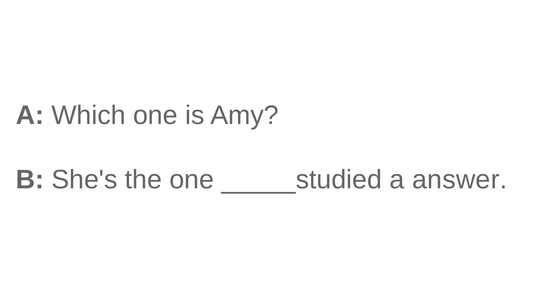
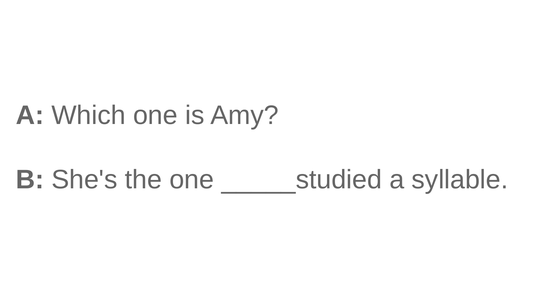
answer: answer -> syllable
